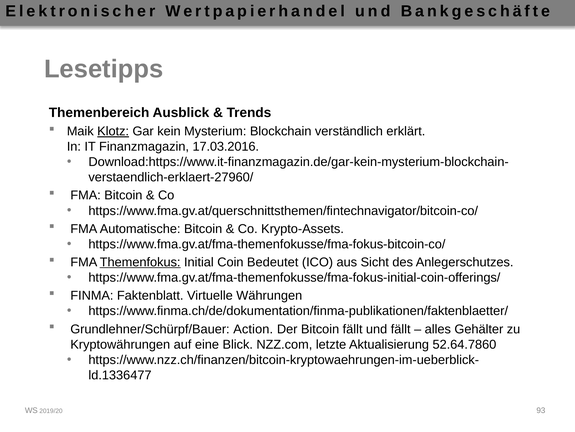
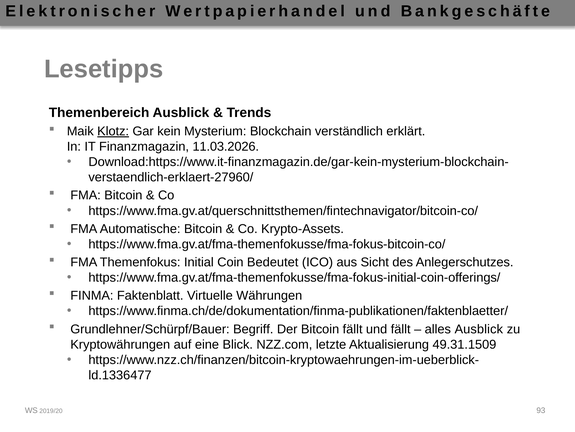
17.03.2016: 17.03.2016 -> 11.03.2026
Themenfokus underline: present -> none
Action: Action -> Begriff
alles Gehälter: Gehälter -> Ausblick
52.64.7860: 52.64.7860 -> 49.31.1509
